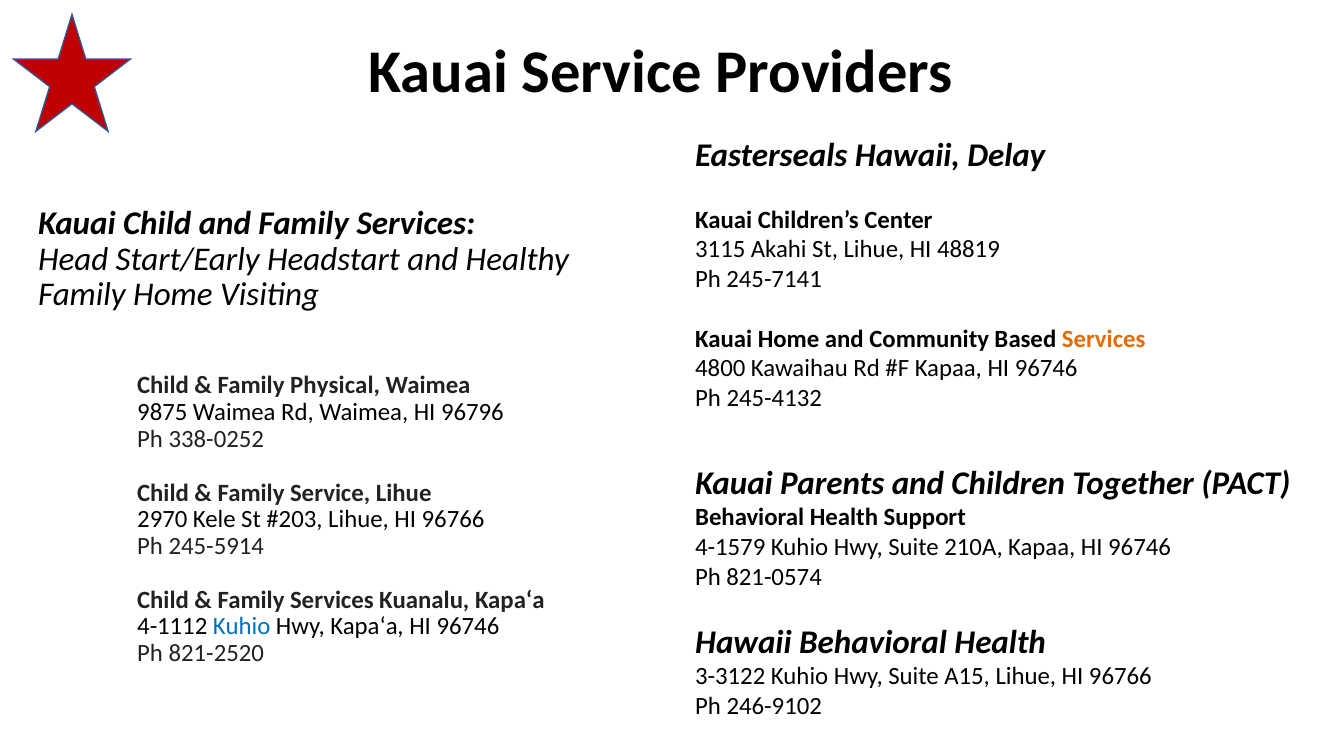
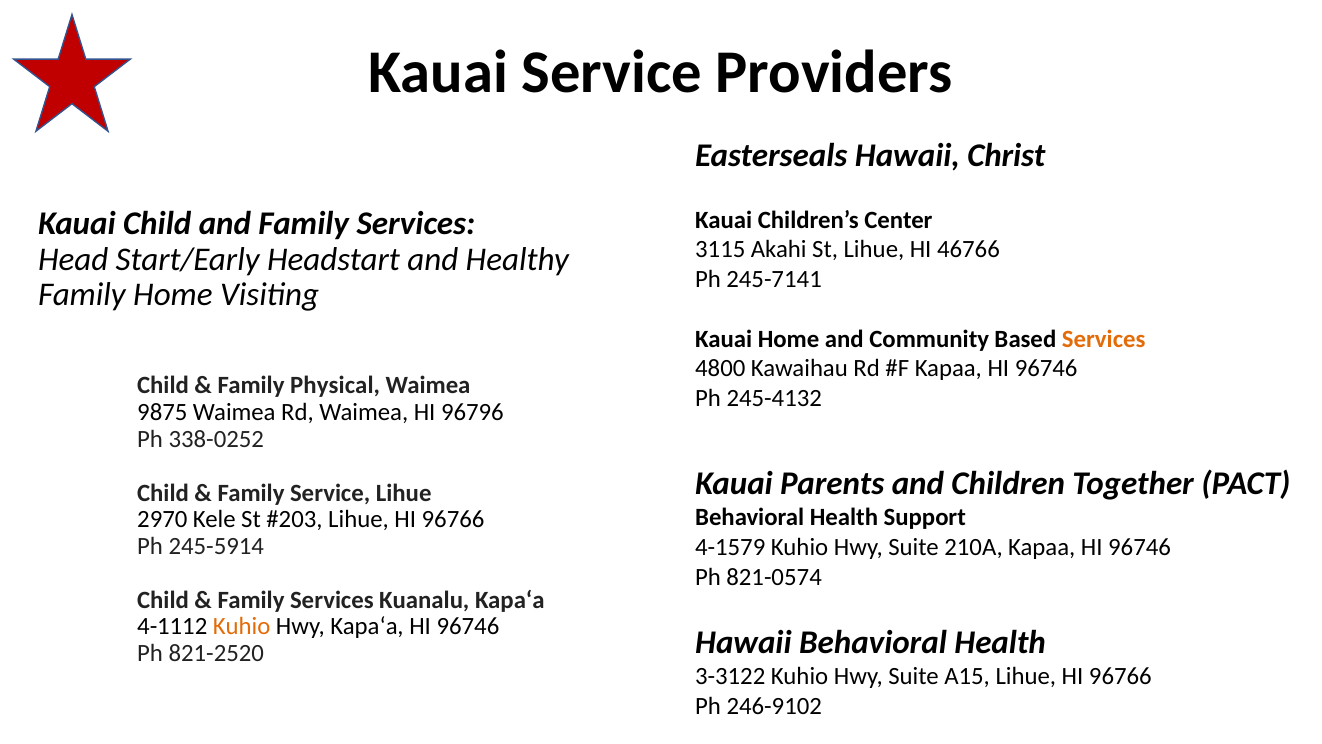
Delay: Delay -> Christ
48819: 48819 -> 46766
Kuhio at (242, 626) colour: blue -> orange
